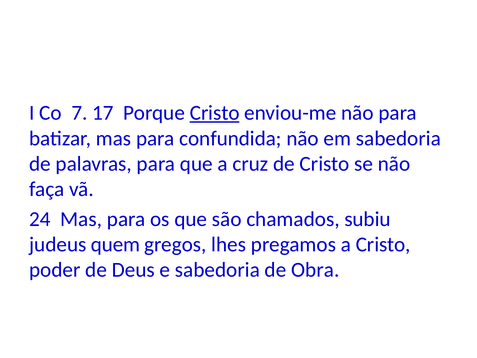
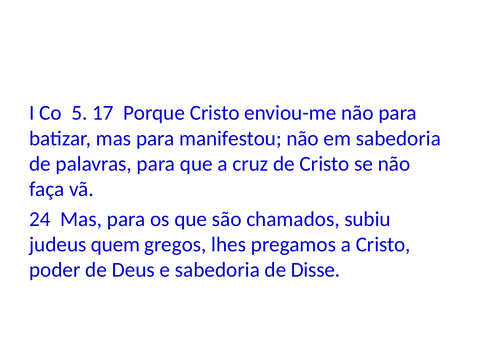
7: 7 -> 5
Cristo at (215, 113) underline: present -> none
confundida: confundida -> manifestou
Obra: Obra -> Disse
